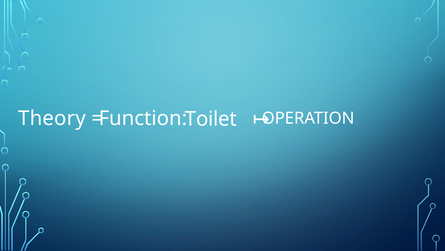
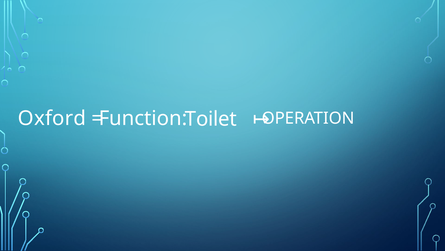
Theory: Theory -> Oxford
